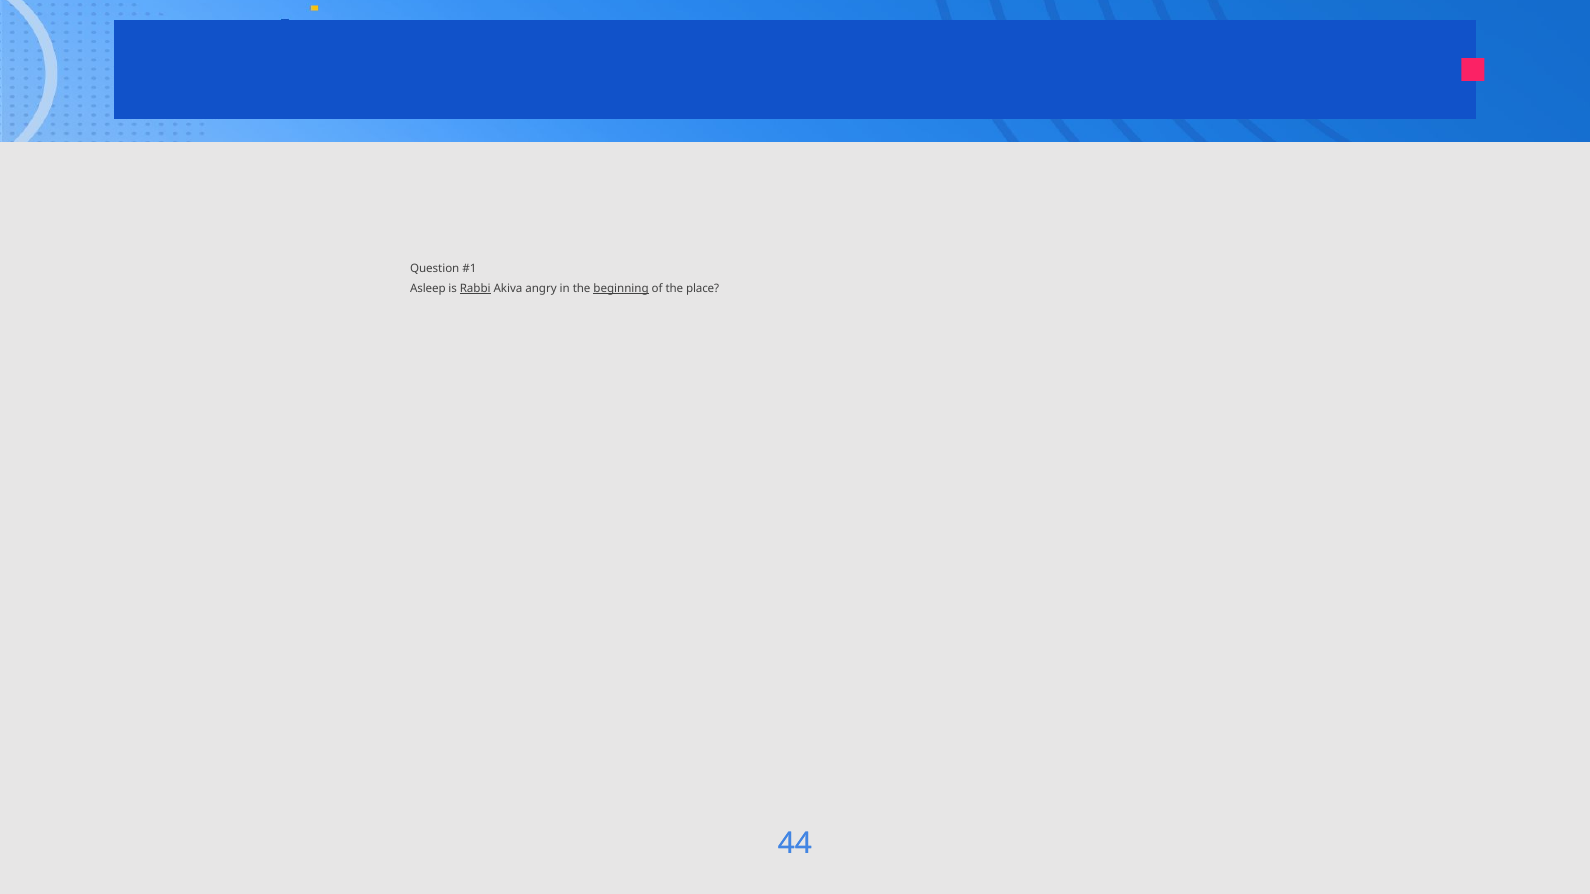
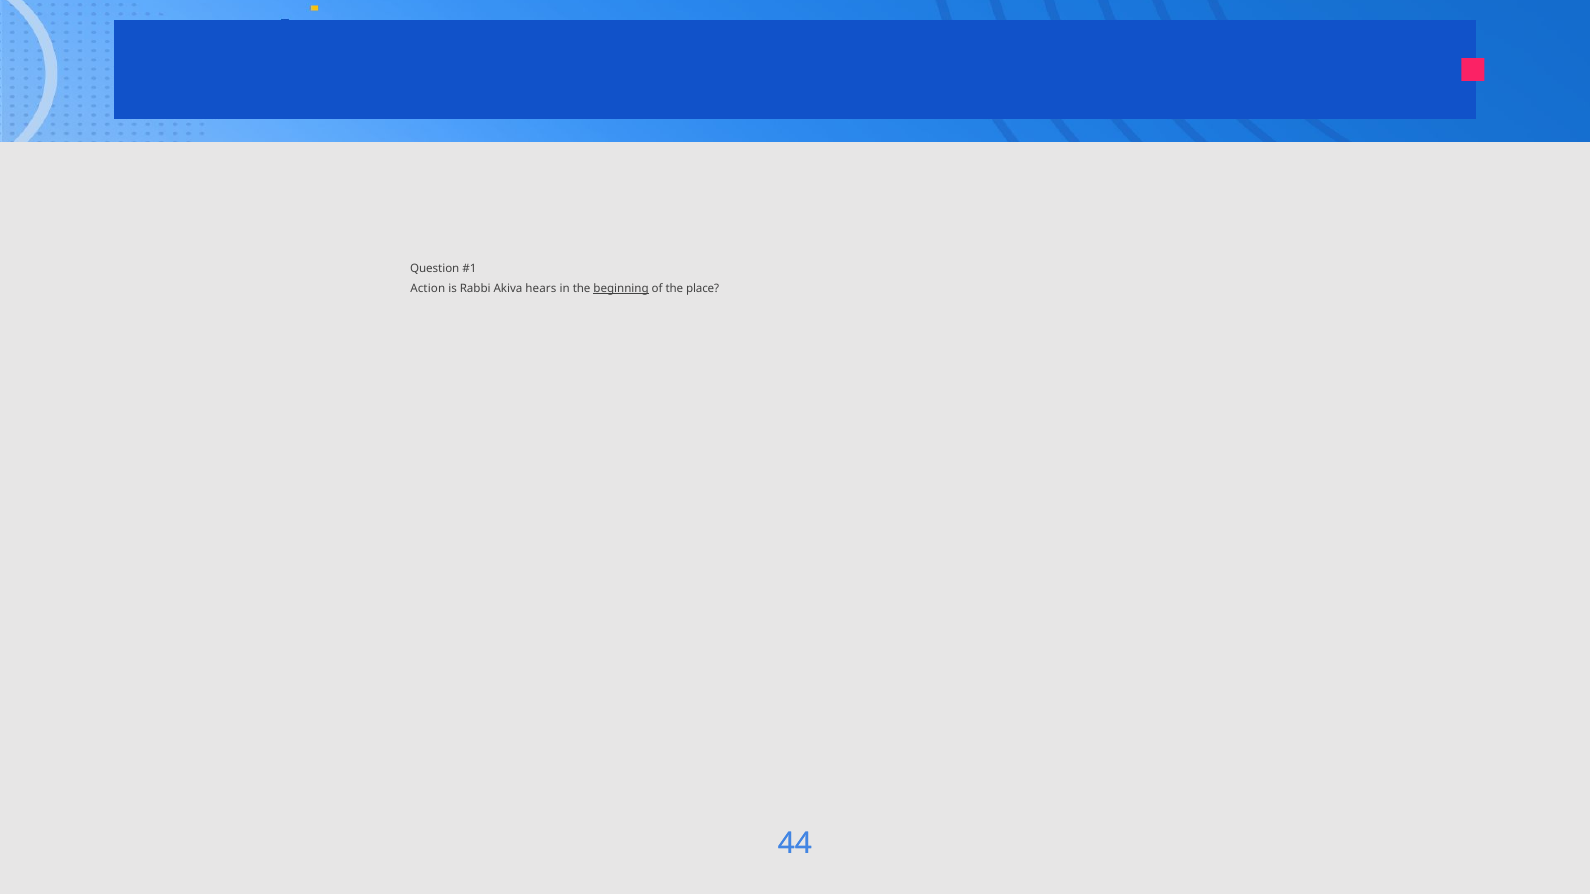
Asleep: Asleep -> Action
Rabbi underline: present -> none
angry: angry -> hears
